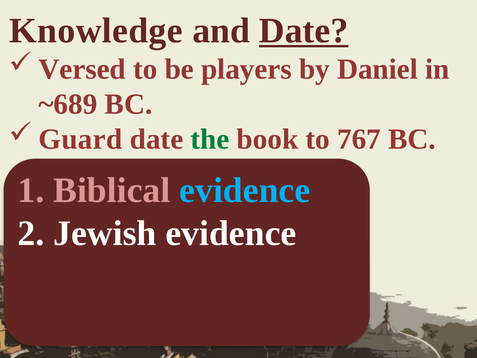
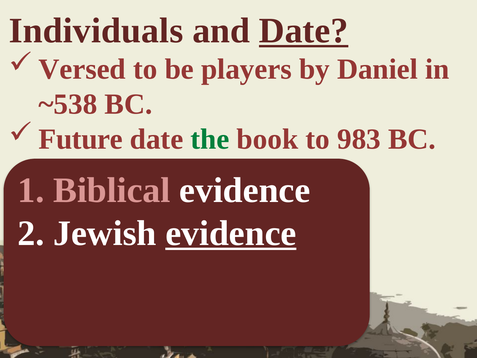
Knowledge: Knowledge -> Individuals
~689: ~689 -> ~538
Guard: Guard -> Future
767: 767 -> 983
evidence at (245, 190) colour: light blue -> white
evidence at (231, 233) underline: none -> present
